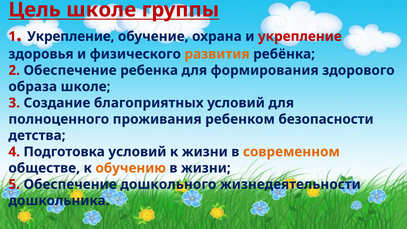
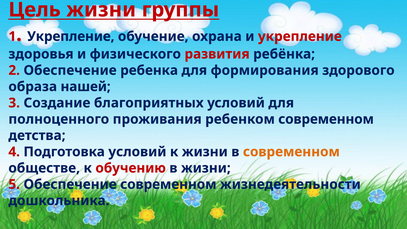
Цель школе: школе -> жизни
развития colour: orange -> red
образа школе: школе -> нашей
ребенком безопасности: безопасности -> современном
обучению colour: orange -> red
Обеспечение дошкольного: дошкольного -> современном
